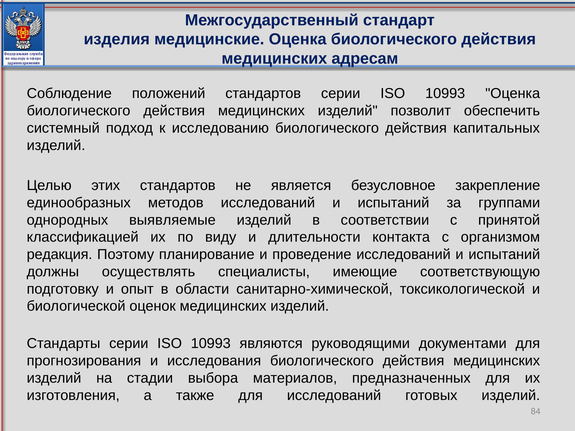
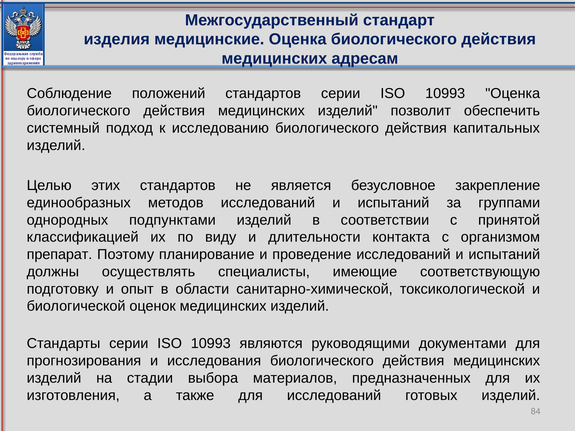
выявляемые: выявляемые -> подпунктами
редакция: редакция -> препарат
